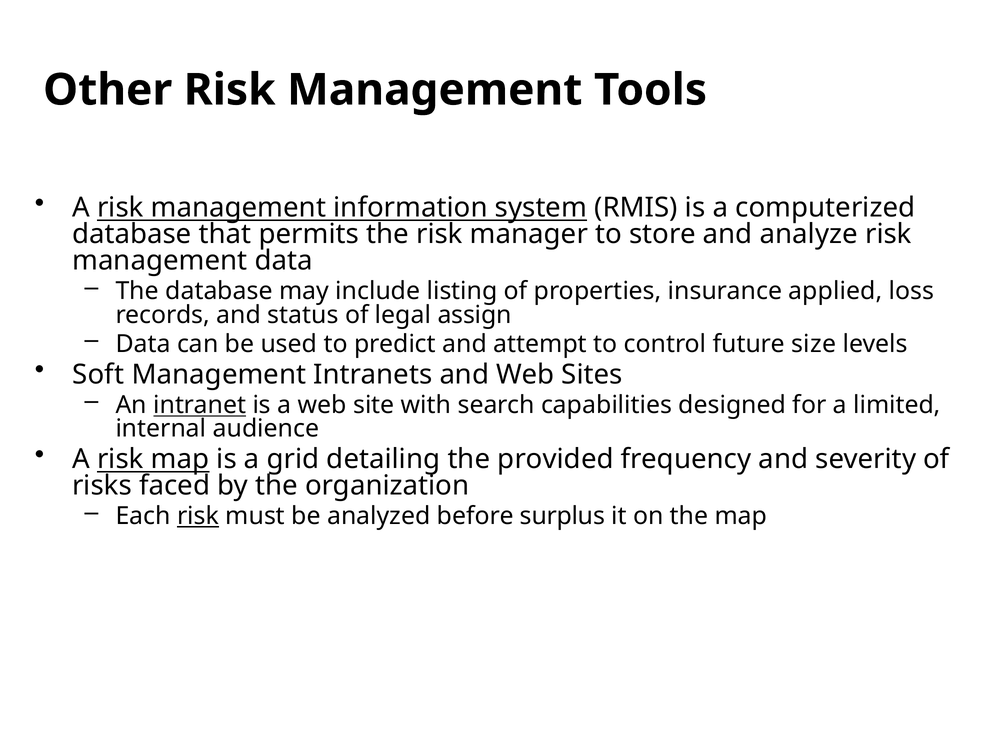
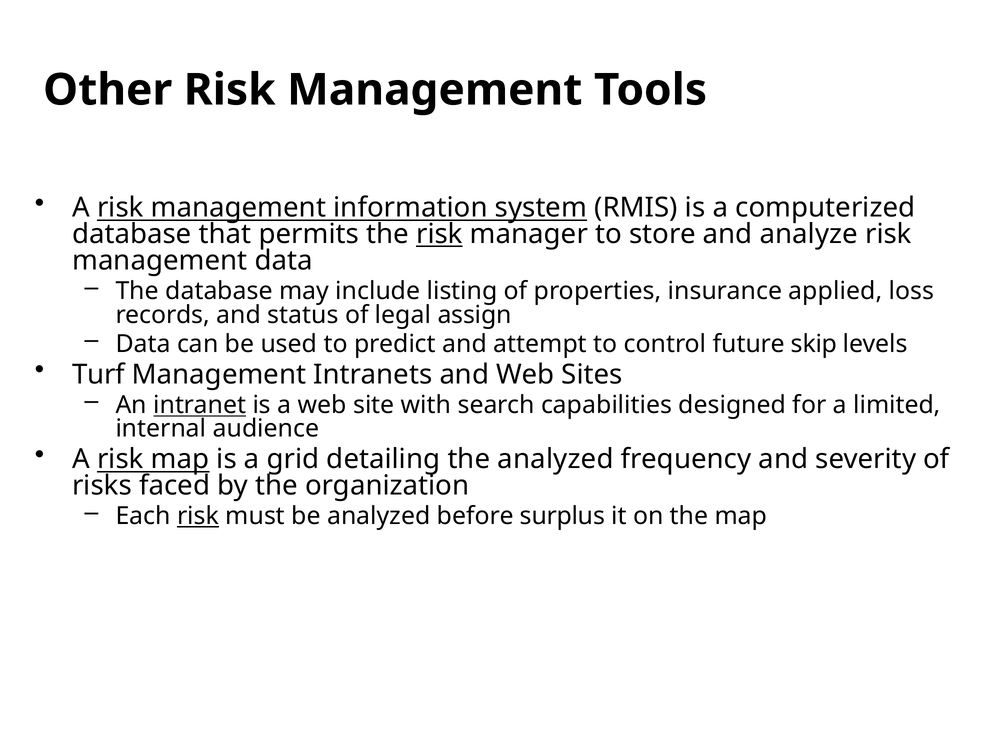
risk at (439, 234) underline: none -> present
size: size -> skip
Soft: Soft -> Turf
the provided: provided -> analyzed
